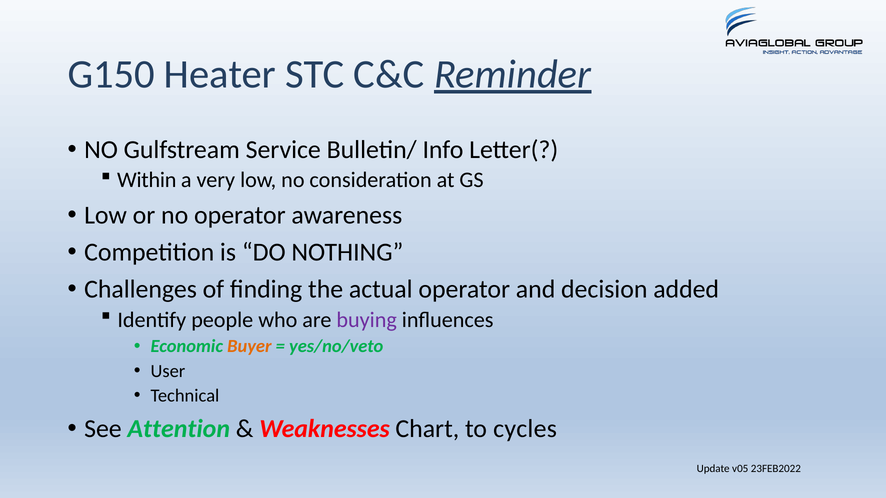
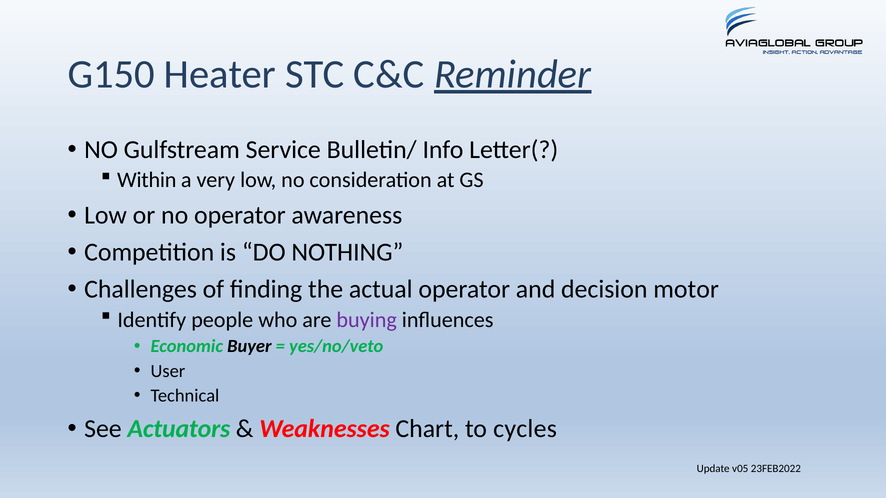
added: added -> motor
Buyer colour: orange -> black
Attention: Attention -> Actuators
